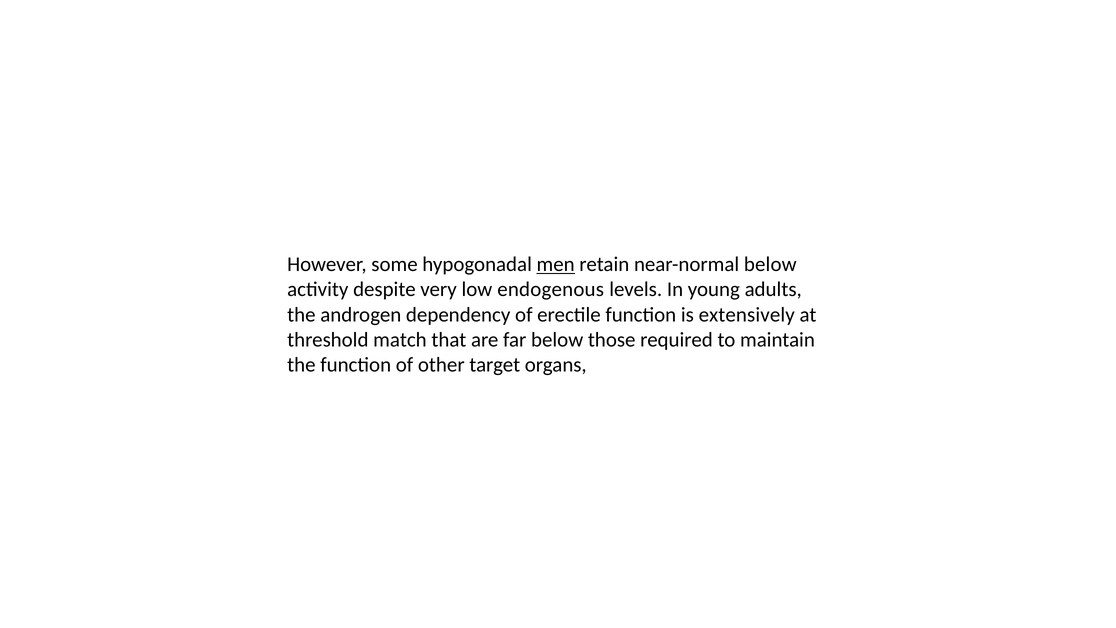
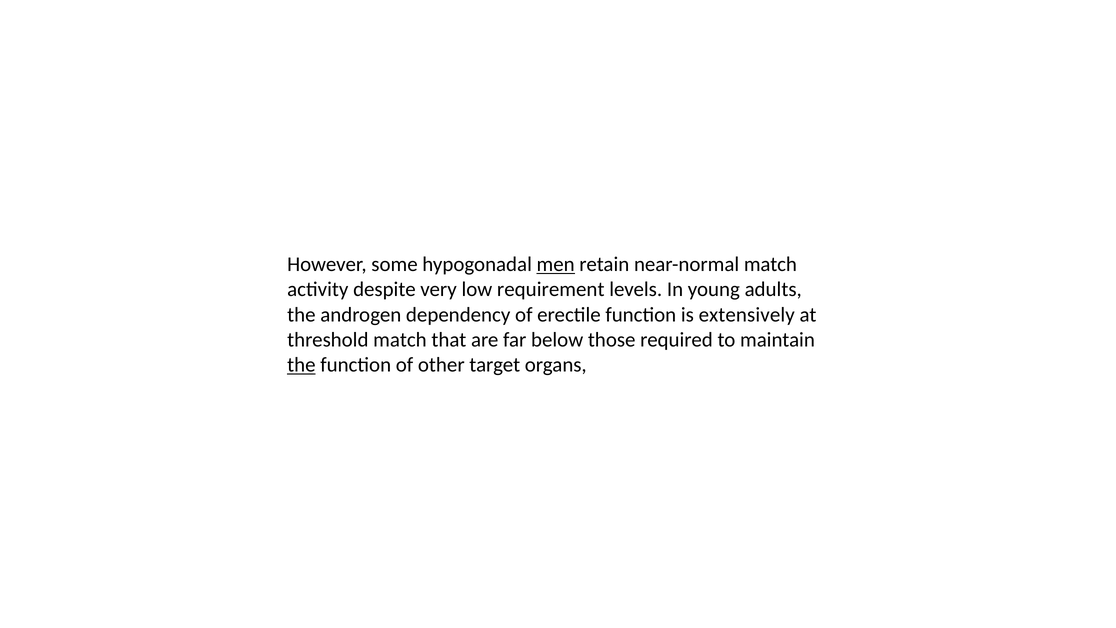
near-normal below: below -> match
endogenous: endogenous -> requirement
the at (301, 365) underline: none -> present
